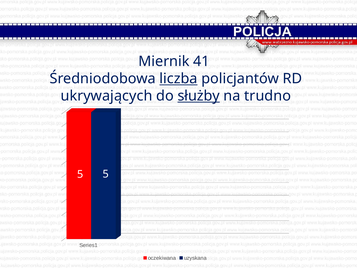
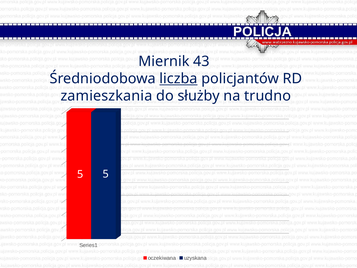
41: 41 -> 43
ukrywających: ukrywających -> zamieszkania
służby underline: present -> none
